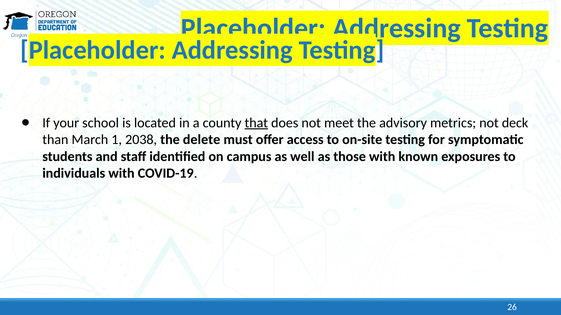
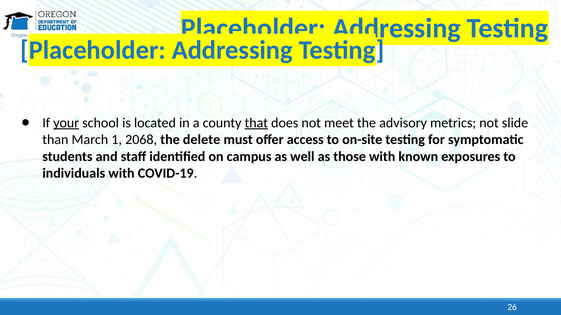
your underline: none -> present
deck: deck -> slide
2038: 2038 -> 2068
